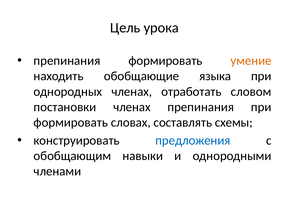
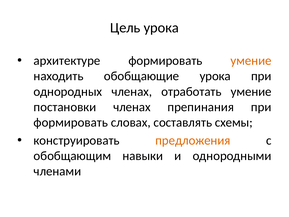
препинания at (67, 61): препинания -> архитектуре
обобщающие языка: языка -> урока
отработать словом: словом -> умение
предложения colour: blue -> orange
